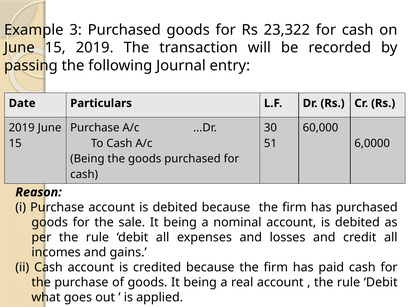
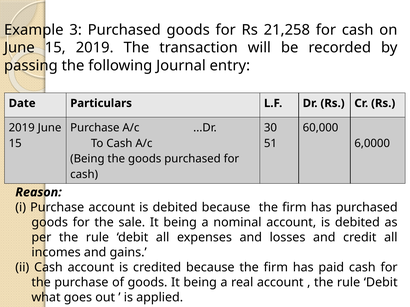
23,322: 23,322 -> 21,258
